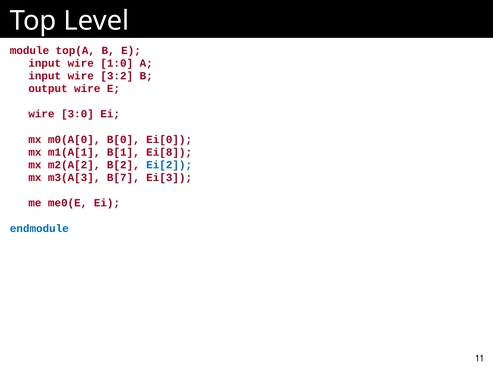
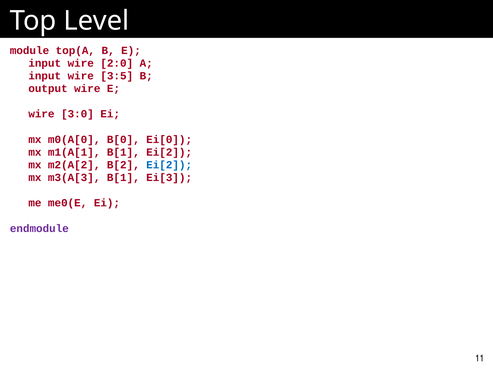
1:0: 1:0 -> 2:0
3:2: 3:2 -> 3:5
B[1 Ei[8: Ei[8 -> Ei[2
m3(A[3 B[7: B[7 -> B[1
endmodule colour: blue -> purple
